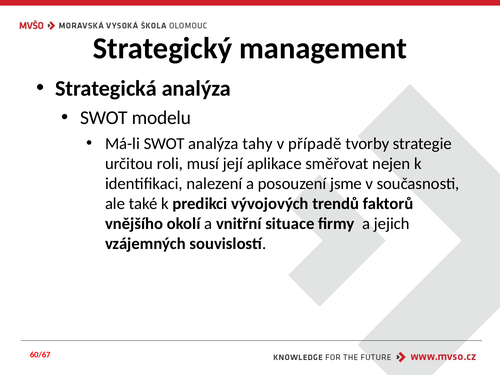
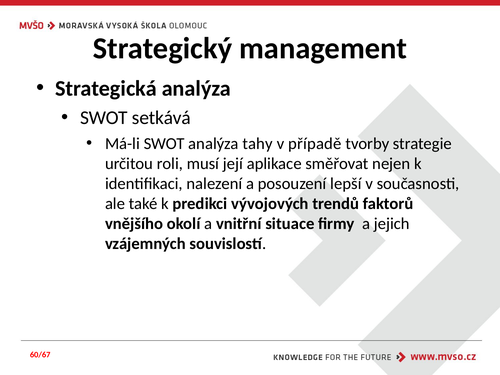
modelu: modelu -> setkává
jsme: jsme -> lepší
